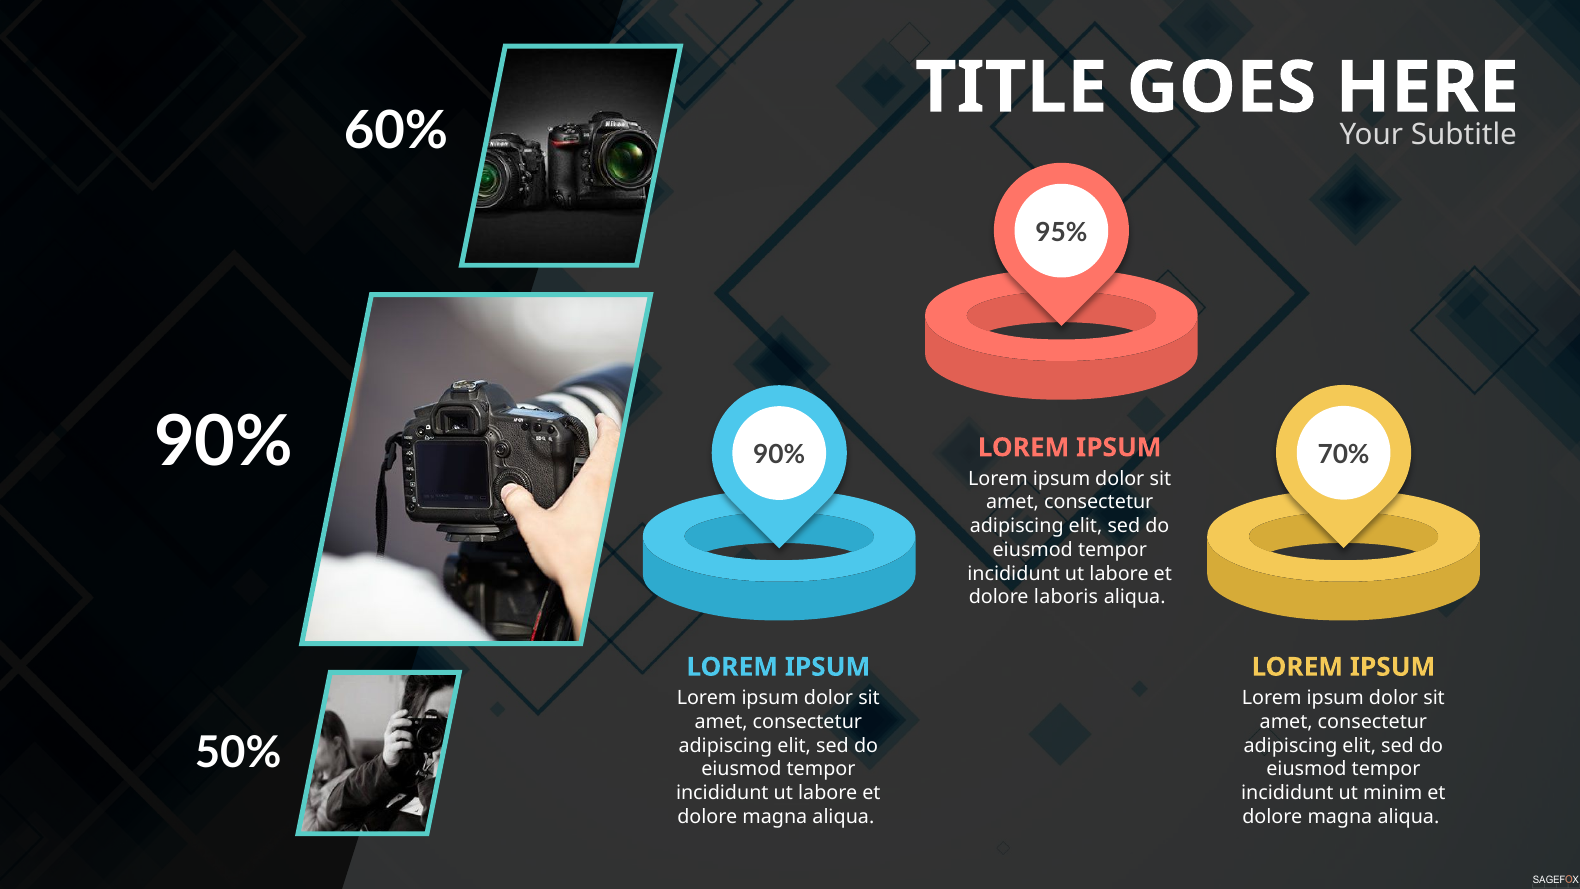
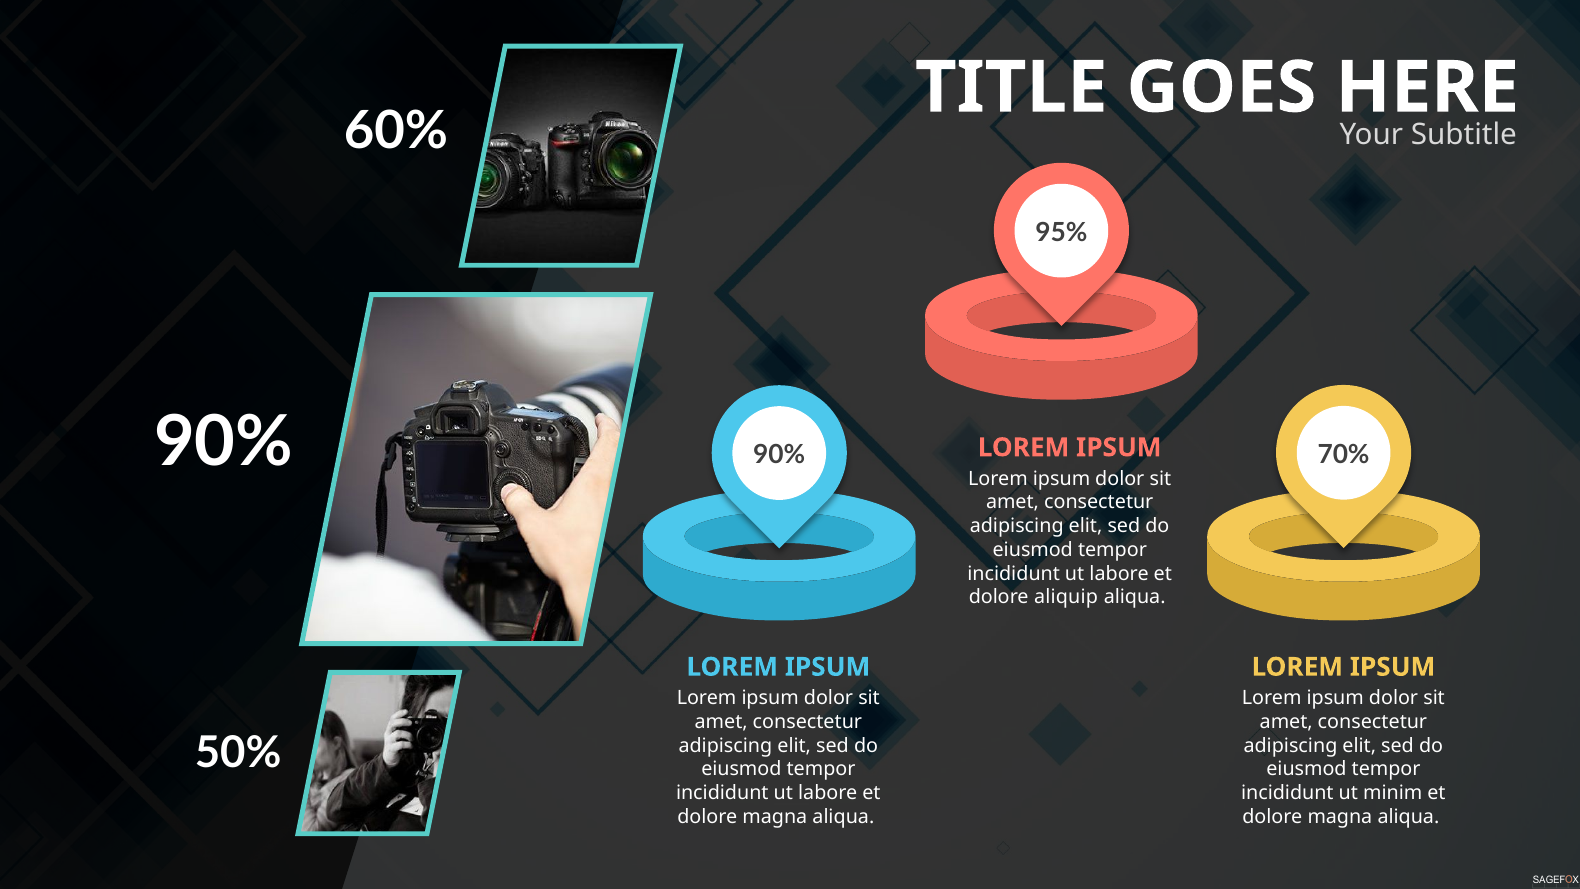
laboris: laboris -> aliquip
